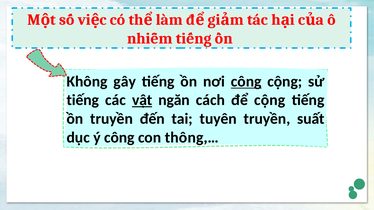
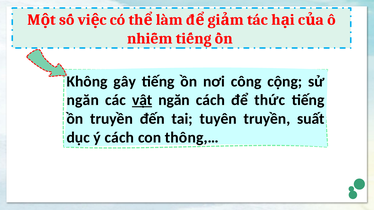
công at (246, 82) underline: present -> none
tiếng at (83, 100): tiếng -> ngăn
để cộng: cộng -> thức
ý công: công -> cách
